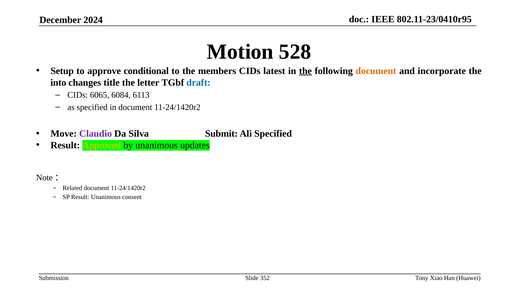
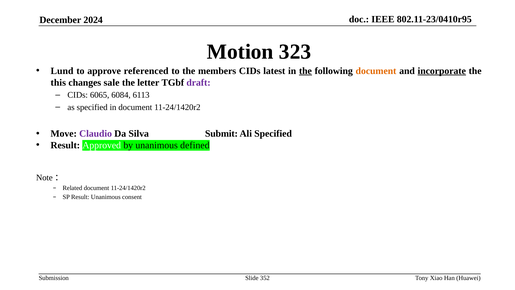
528: 528 -> 323
Setup: Setup -> Lund
conditional: conditional -> referenced
incorporate underline: none -> present
into: into -> this
title: title -> sale
draft colour: blue -> purple
Approved colour: yellow -> white
updates: updates -> defined
